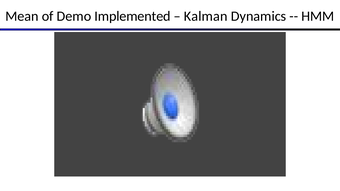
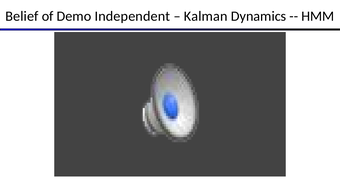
Mean: Mean -> Belief
Implemented: Implemented -> Independent
